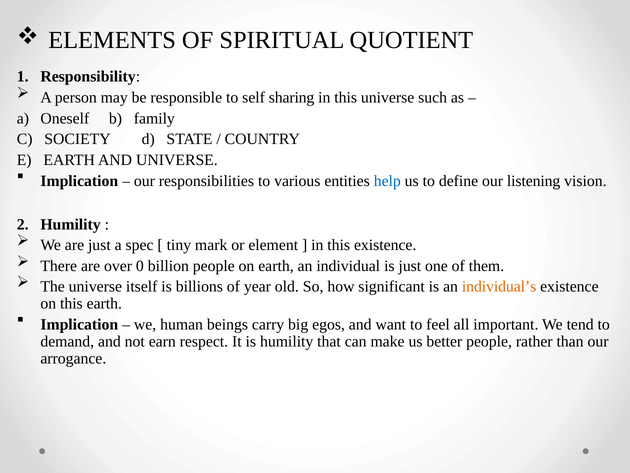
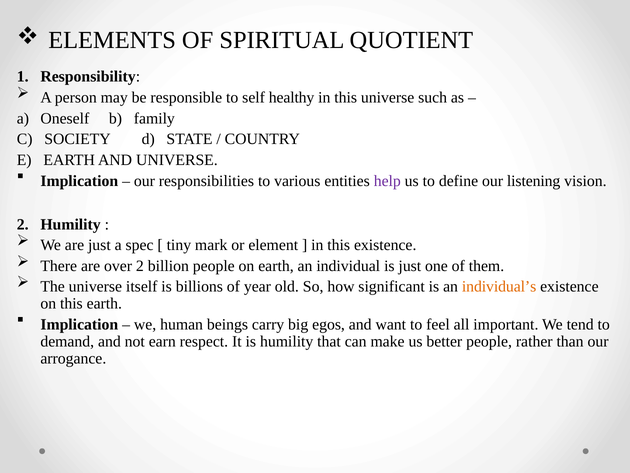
sharing: sharing -> healthy
help colour: blue -> purple
over 0: 0 -> 2
